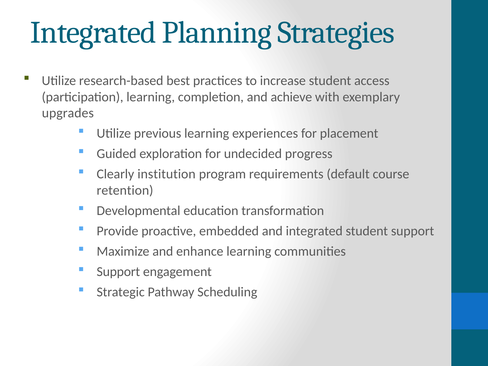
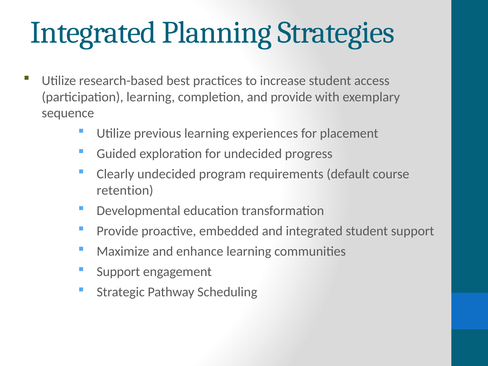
and achieve: achieve -> provide
upgrades: upgrades -> sequence
Clearly institution: institution -> undecided
